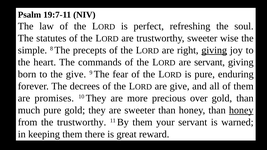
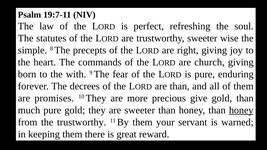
giving at (214, 50) underline: present -> none
are servant: servant -> church
the give: give -> with
are give: give -> than
over: over -> give
